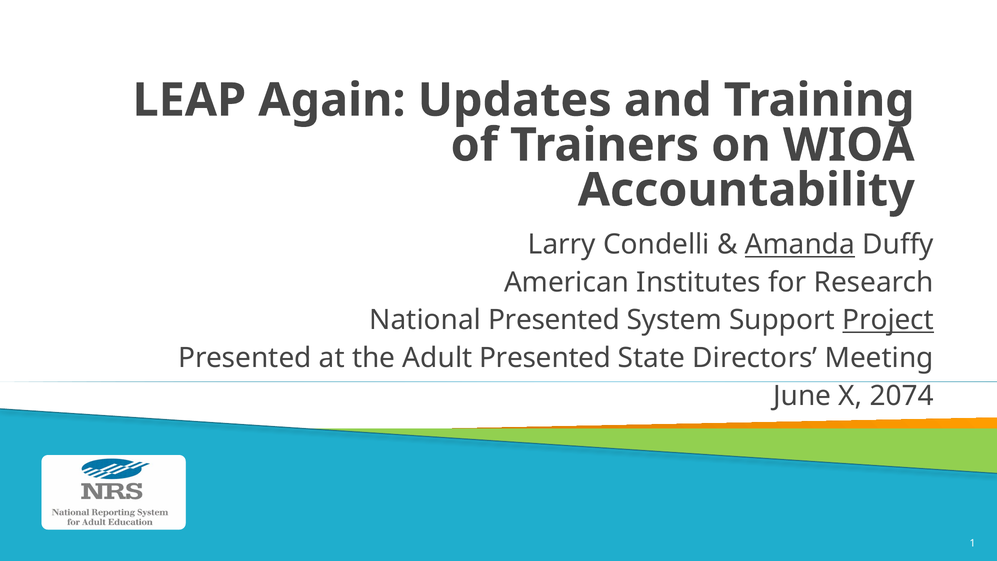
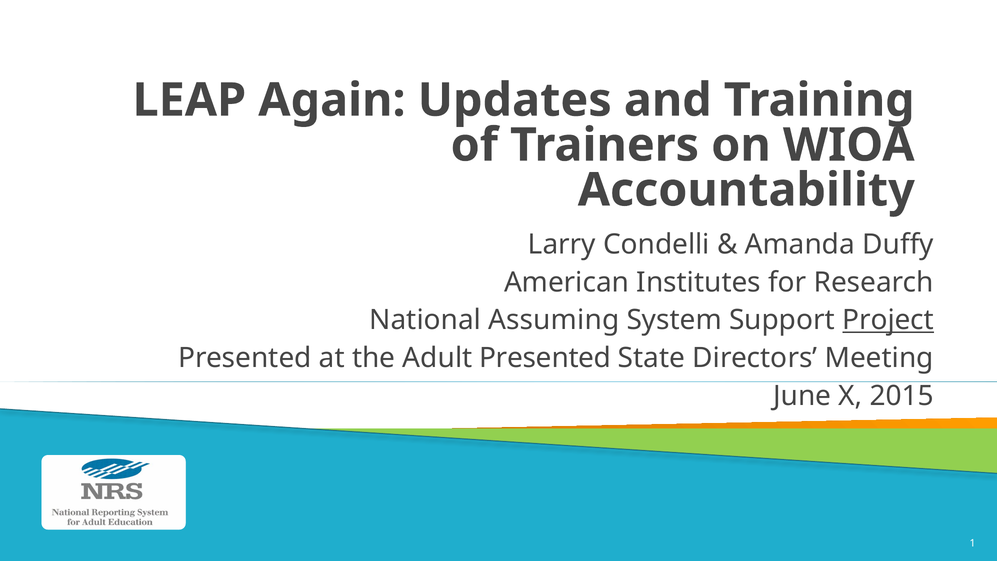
Amanda underline: present -> none
National Presented: Presented -> Assuming
2074: 2074 -> 2015
